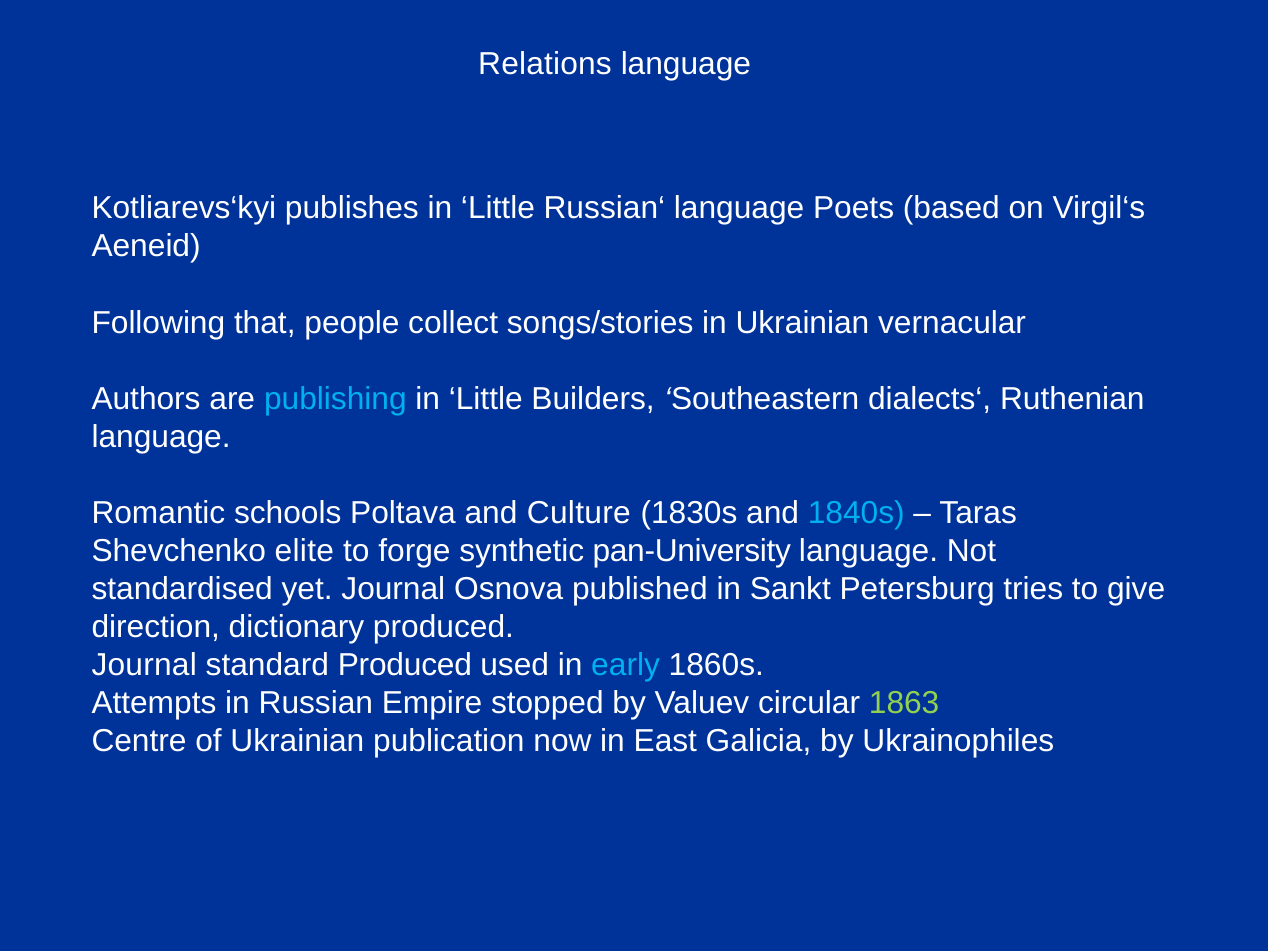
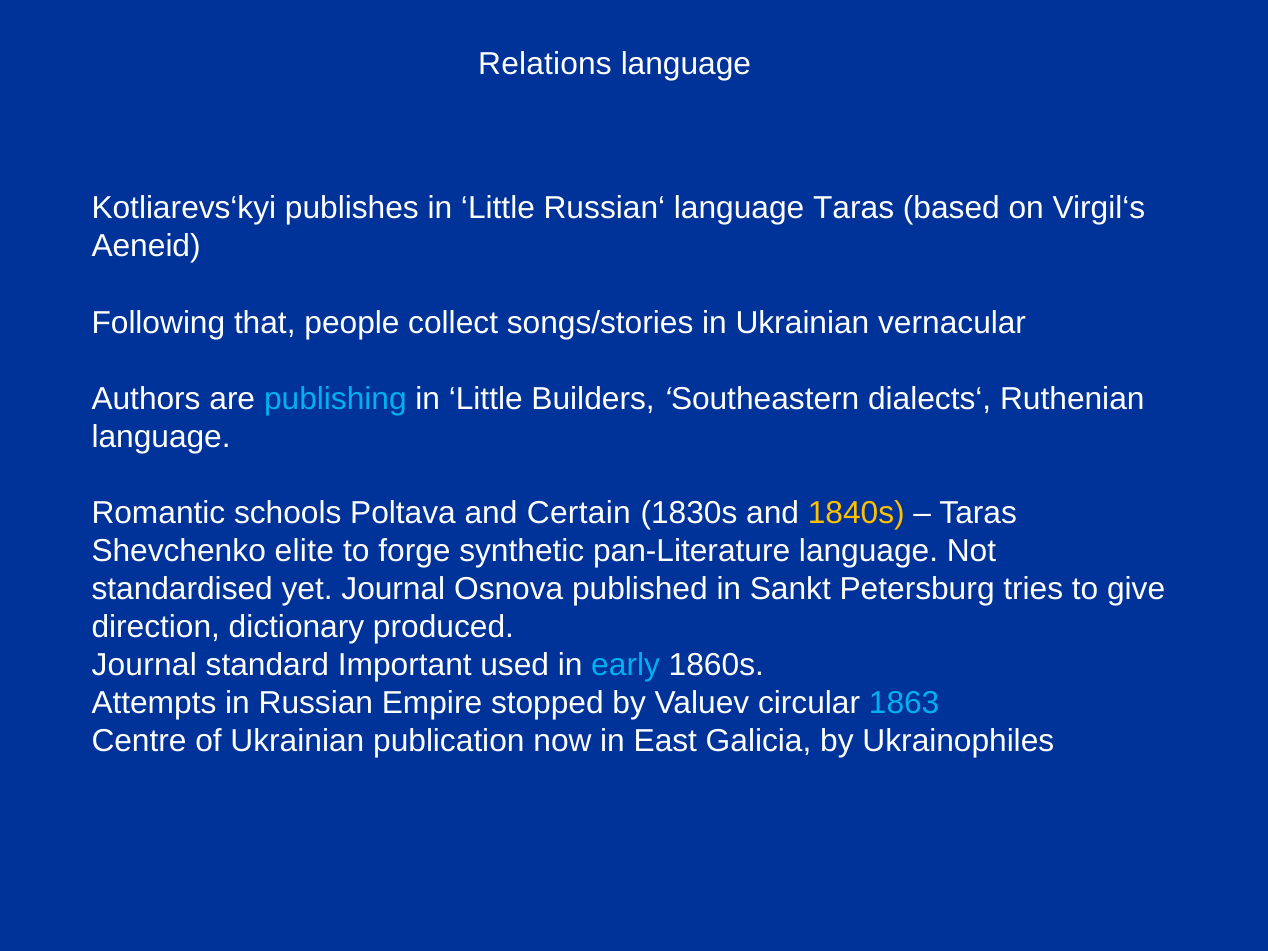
language Poets: Poets -> Taras
Culture: Culture -> Certain
1840s colour: light blue -> yellow
pan-University: pan-University -> pan-Literature
standard Produced: Produced -> Important
1863 colour: light green -> light blue
